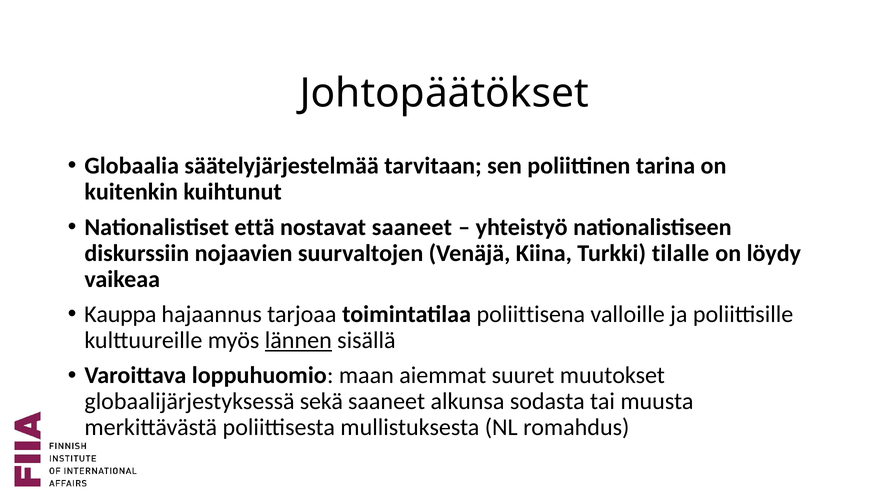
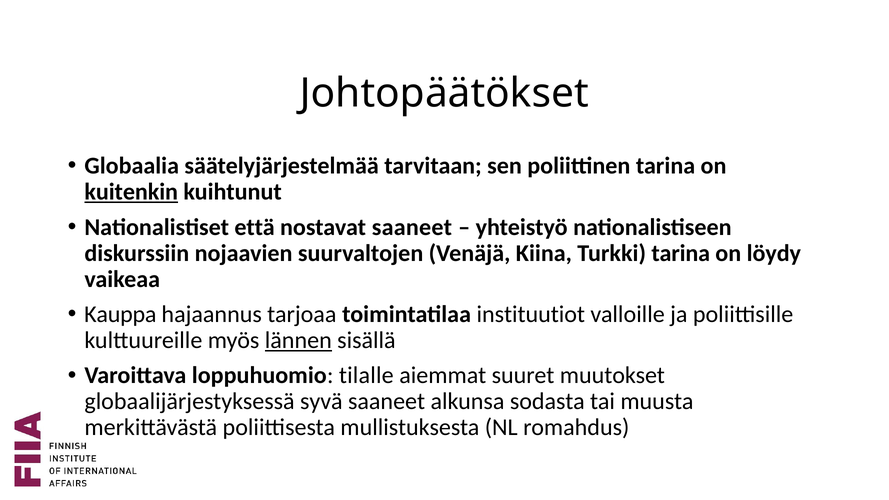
kuitenkin underline: none -> present
Turkki tilalle: tilalle -> tarina
poliittisena: poliittisena -> instituutiot
maan: maan -> tilalle
sekä: sekä -> syvä
